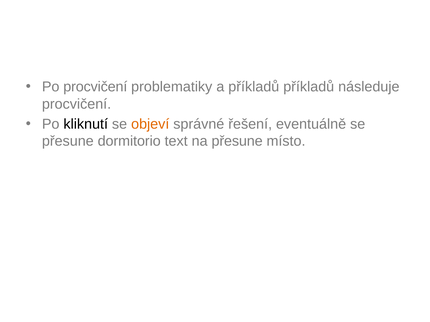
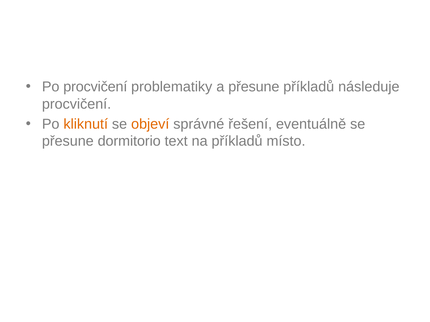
a příkladů: příkladů -> přesune
kliknutí colour: black -> orange
na přesune: přesune -> příkladů
